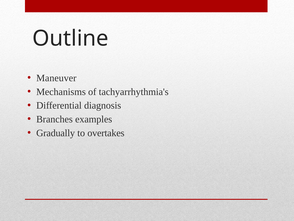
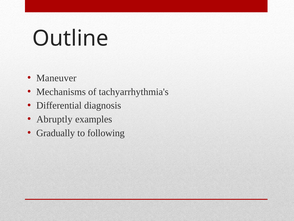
Branches: Branches -> Abruptly
overtakes: overtakes -> following
